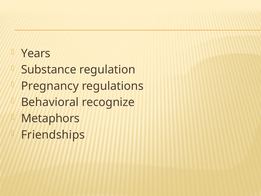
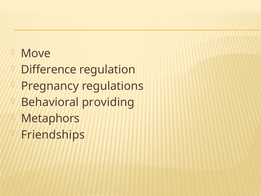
Years: Years -> Move
Substance: Substance -> Difference
recognize: recognize -> providing
